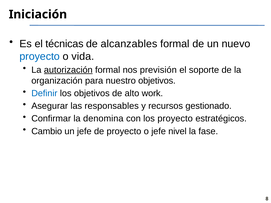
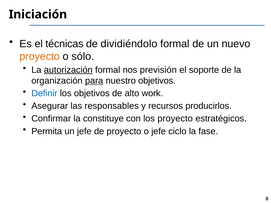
alcanzables: alcanzables -> dividiéndolo
proyecto at (40, 57) colour: blue -> orange
vida: vida -> sólo
para underline: none -> present
gestionado: gestionado -> producirlos
denomina: denomina -> constituye
Cambio: Cambio -> Permita
nivel: nivel -> ciclo
